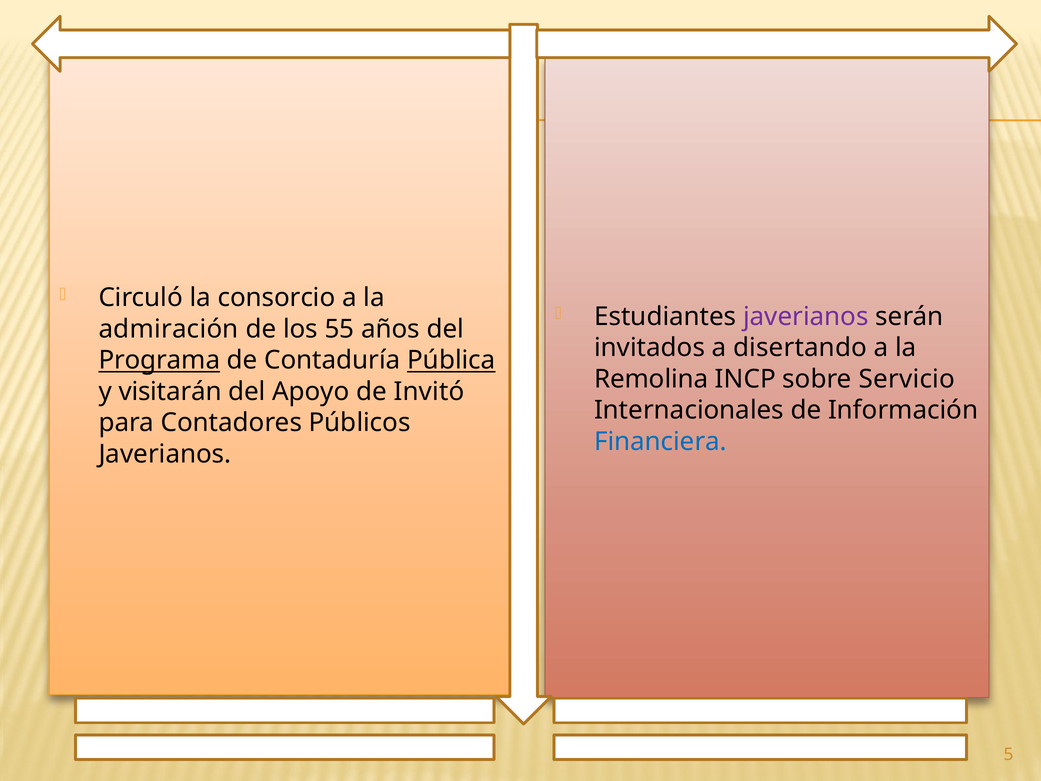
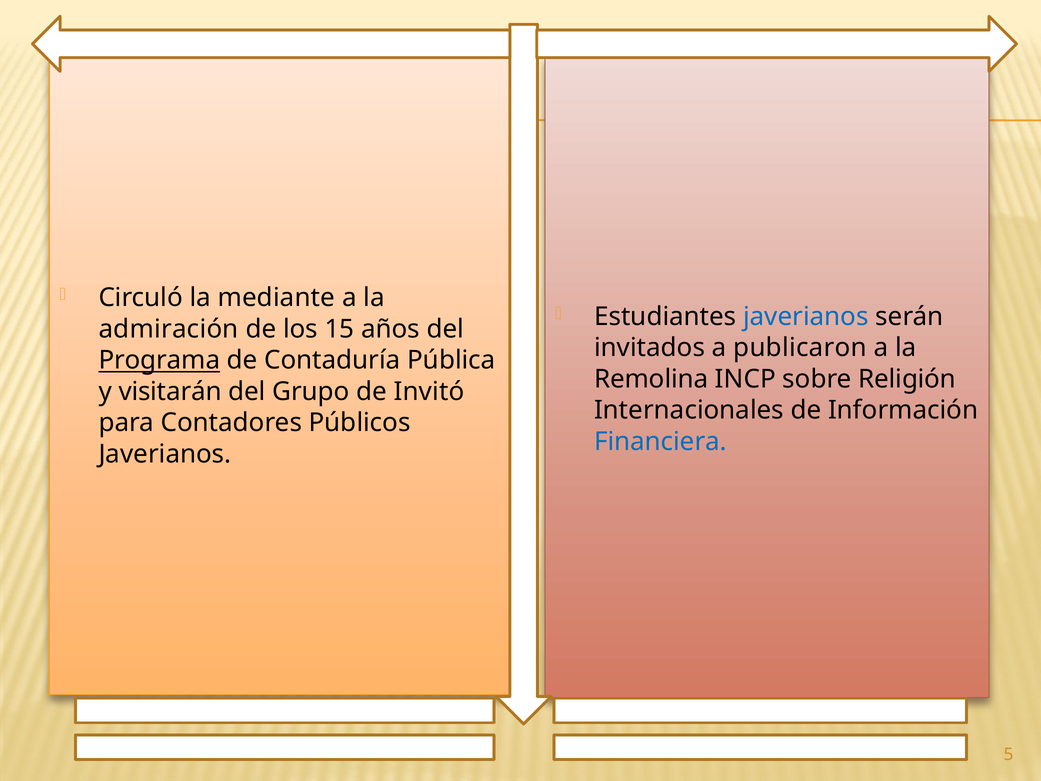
consorcio: consorcio -> mediante
javerianos at (806, 316) colour: purple -> blue
55: 55 -> 15
disertando: disertando -> publicaron
Pública underline: present -> none
Servicio: Servicio -> Religión
Apoyo: Apoyo -> Grupo
